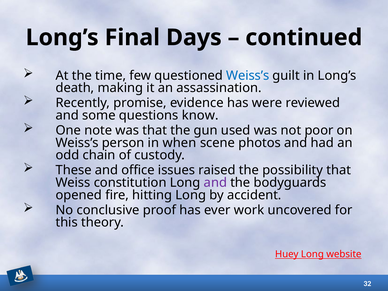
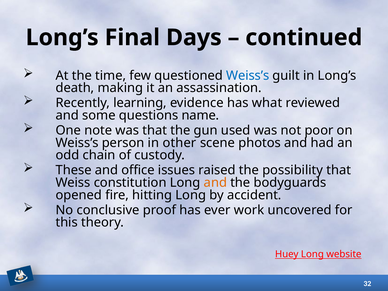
promise: promise -> learning
were: were -> what
know: know -> name
when: when -> other
and at (215, 183) colour: purple -> orange
